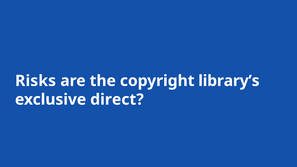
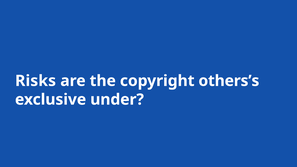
library’s: library’s -> others’s
direct: direct -> under
